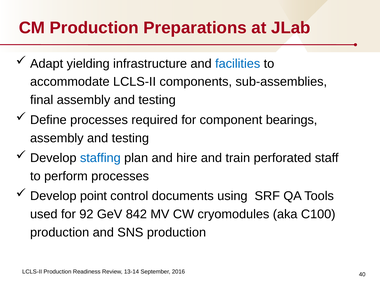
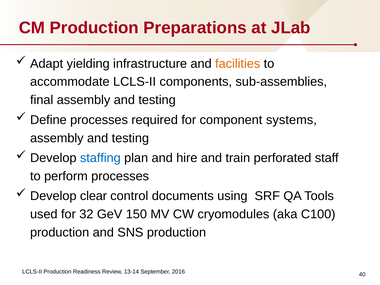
facilities colour: blue -> orange
bearings: bearings -> systems
point: point -> clear
92: 92 -> 32
842: 842 -> 150
